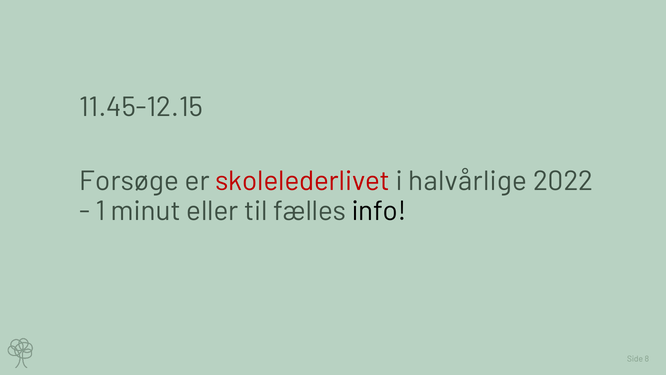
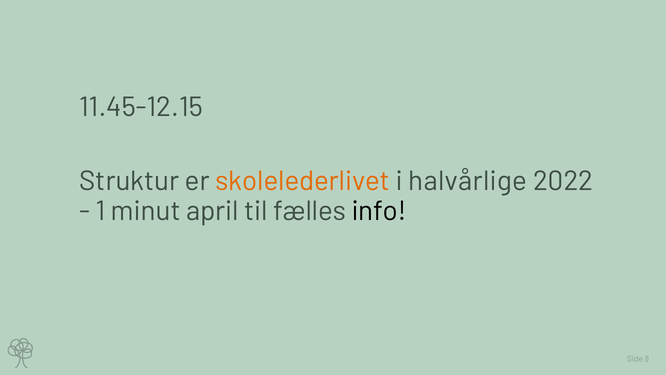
Forsøge: Forsøge -> Struktur
skolelederlivet colour: red -> orange
eller: eller -> april
